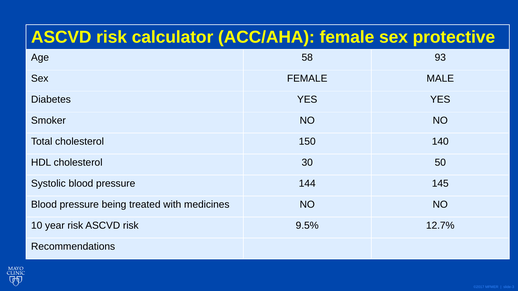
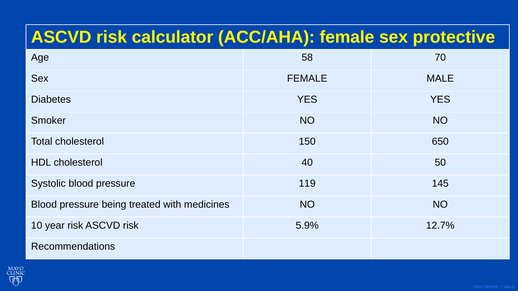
93: 93 -> 70
140: 140 -> 650
30: 30 -> 40
144: 144 -> 119
9.5%: 9.5% -> 5.9%
